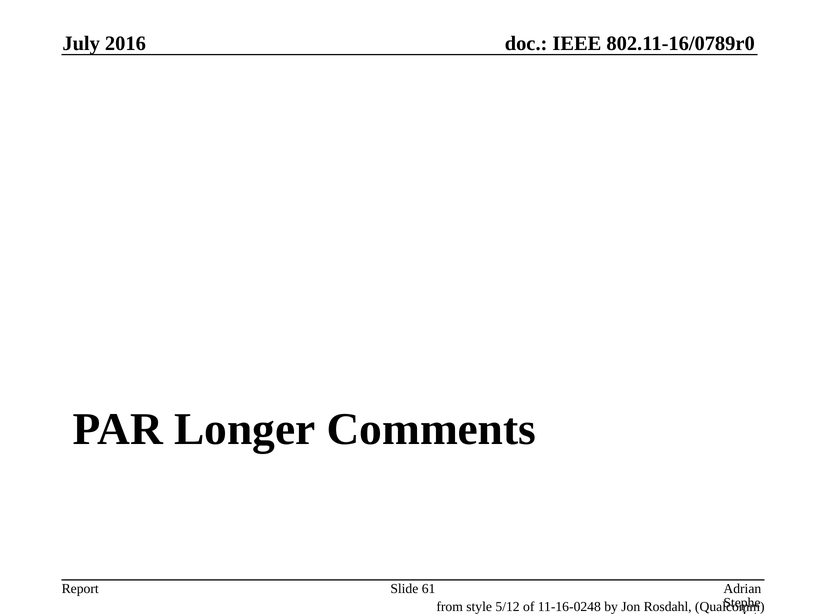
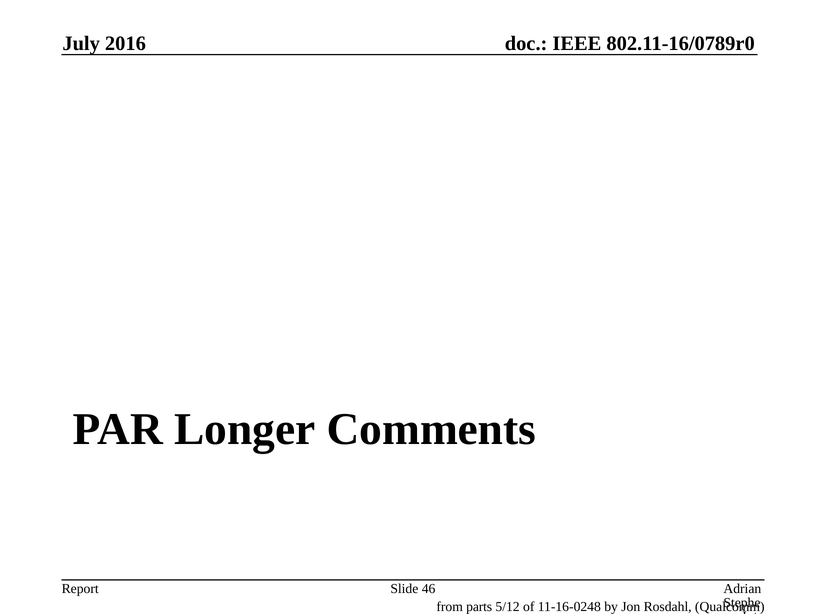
61: 61 -> 46
style: style -> parts
